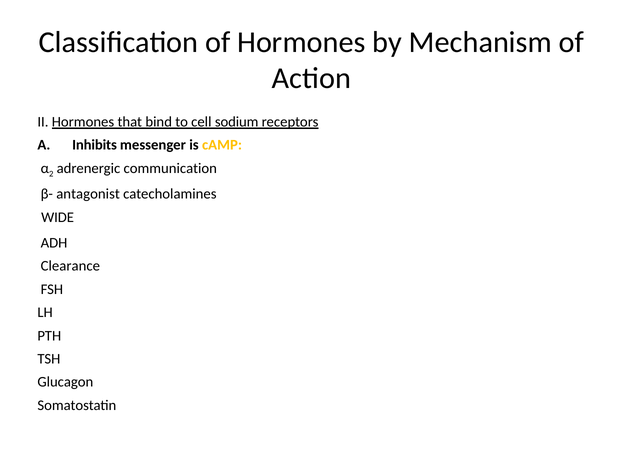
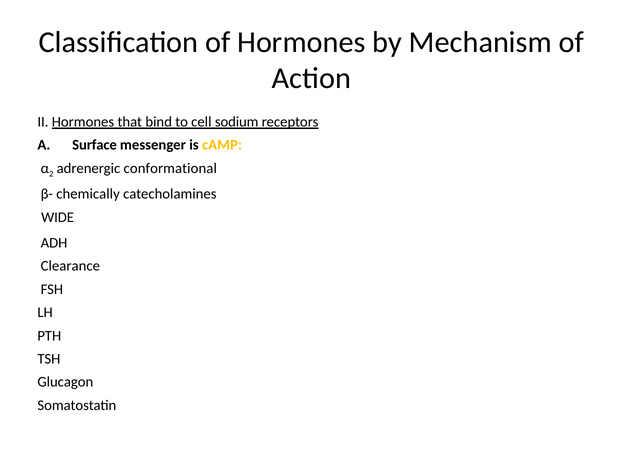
Inhibits: Inhibits -> Surface
communication: communication -> conformational
antagonist: antagonist -> chemically
